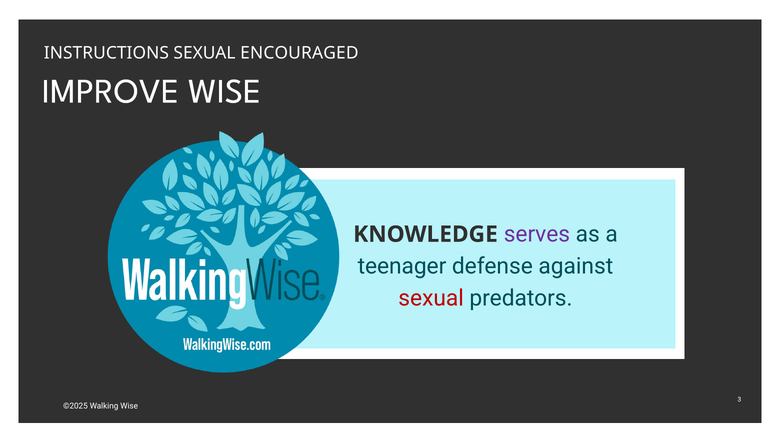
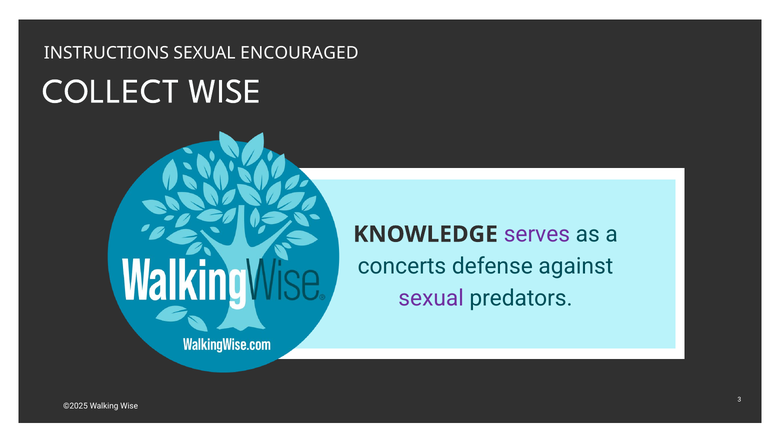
IMPROVE: IMPROVE -> COLLECT
teenager: teenager -> concerts
sexual at (431, 298) colour: red -> purple
